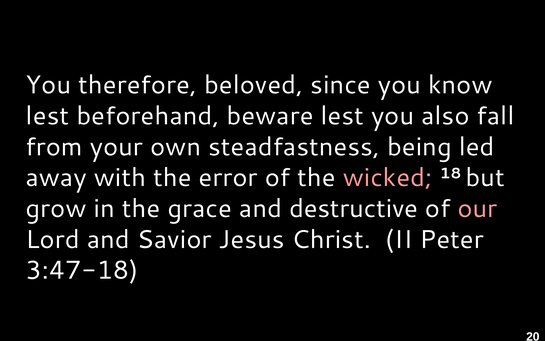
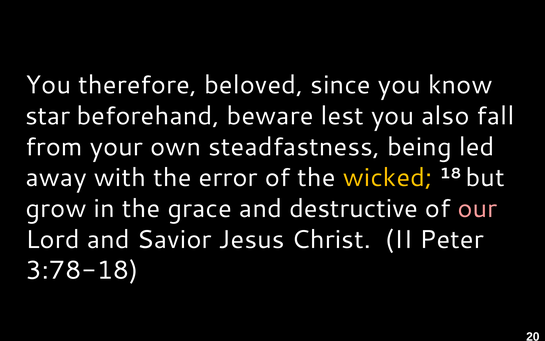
lest at (47, 116): lest -> star
wicked colour: pink -> yellow
3:47-18: 3:47-18 -> 3:78-18
